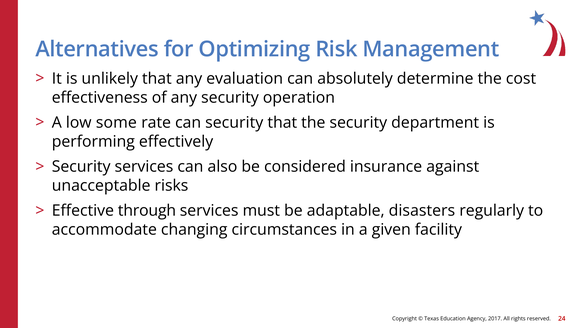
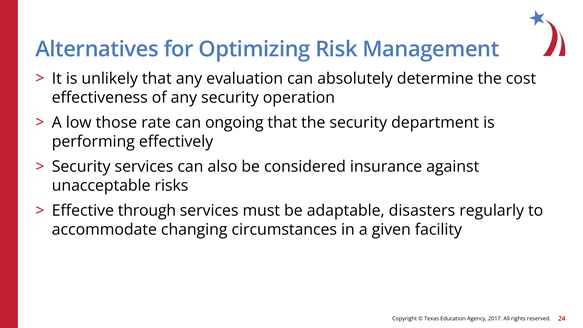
some: some -> those
can security: security -> ongoing
